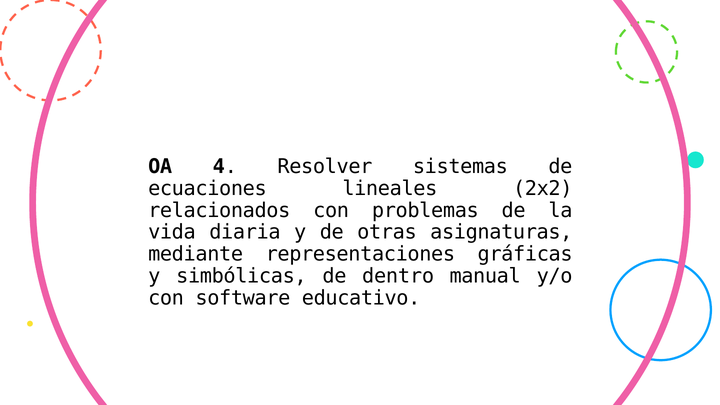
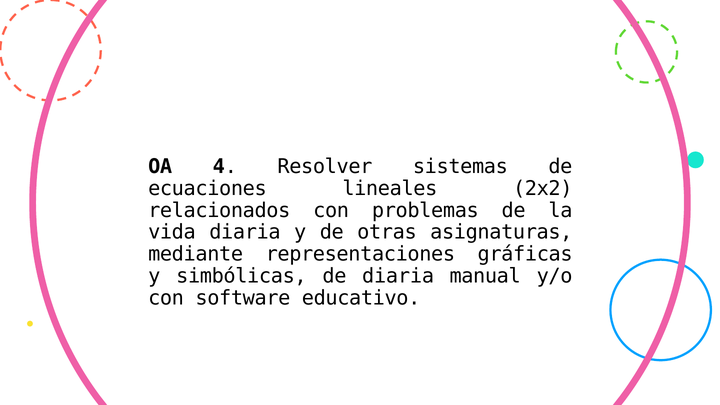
de dentro: dentro -> diaria
